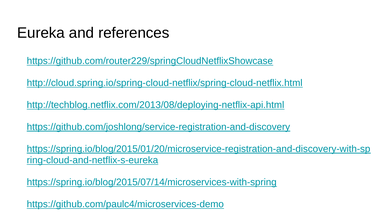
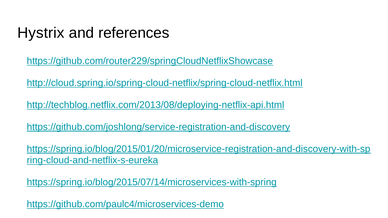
Eureka: Eureka -> Hystrix
